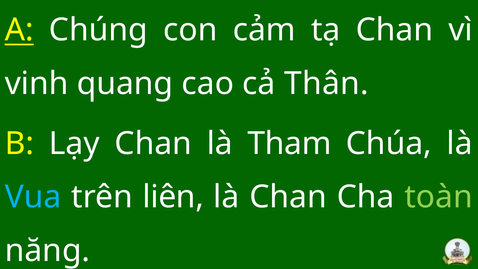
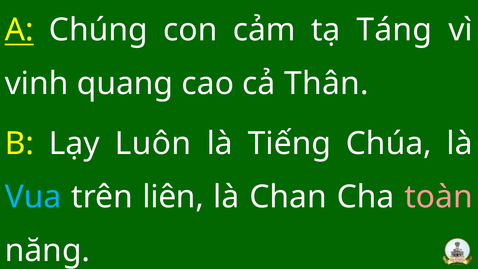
tạ Chan: Chan -> Táng
Lạy Chan: Chan -> Luôn
Tham: Tham -> Tiếng
toàn colour: light green -> pink
